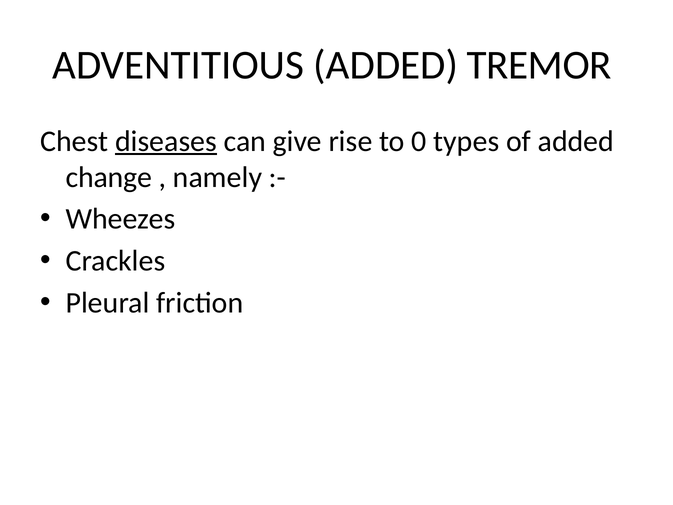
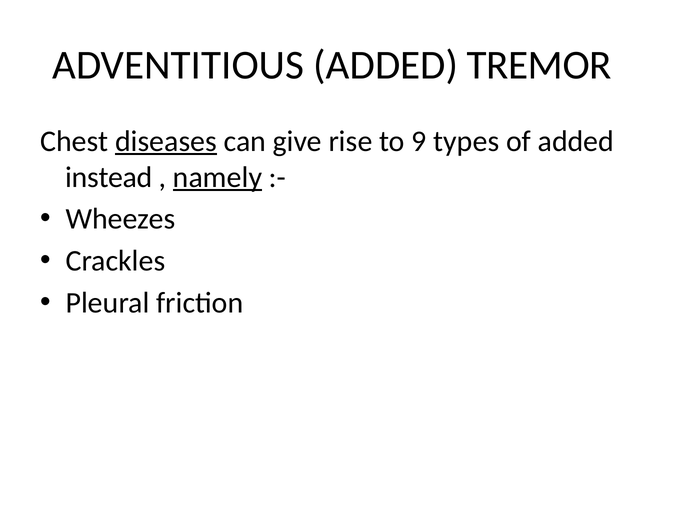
0: 0 -> 9
change: change -> instead
namely underline: none -> present
